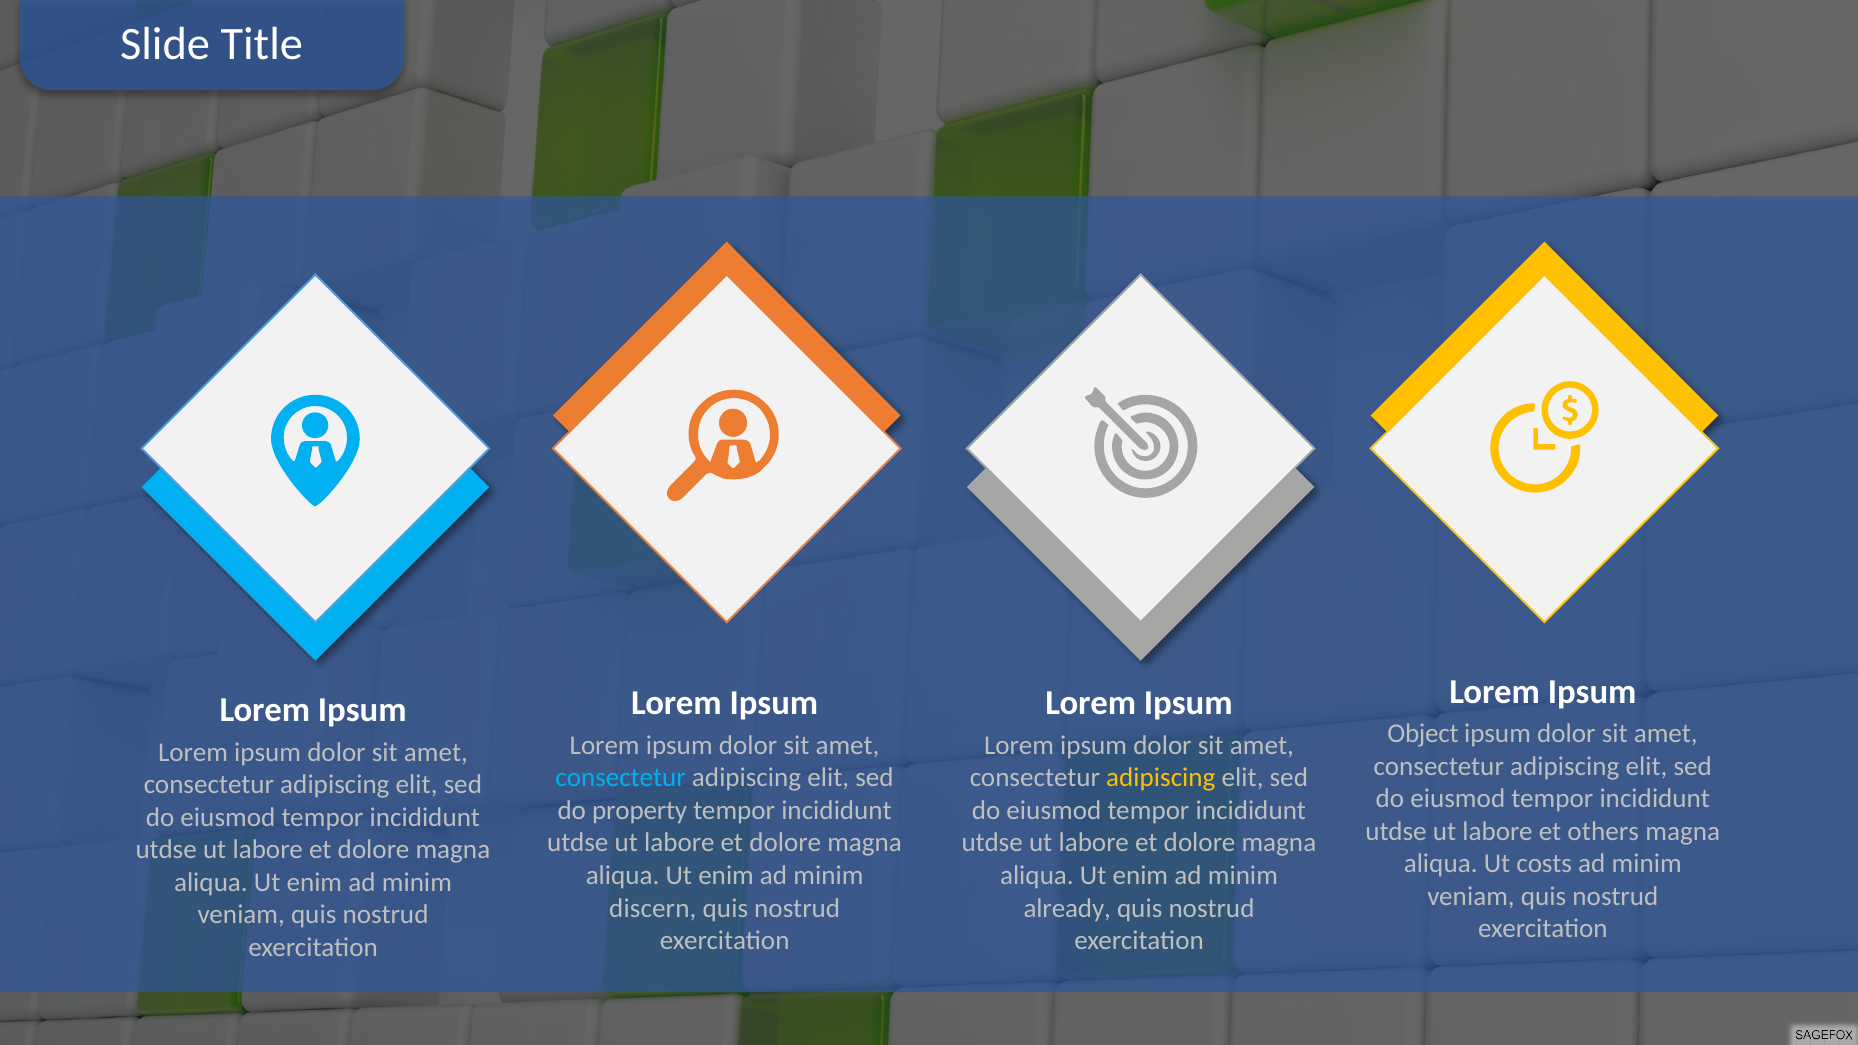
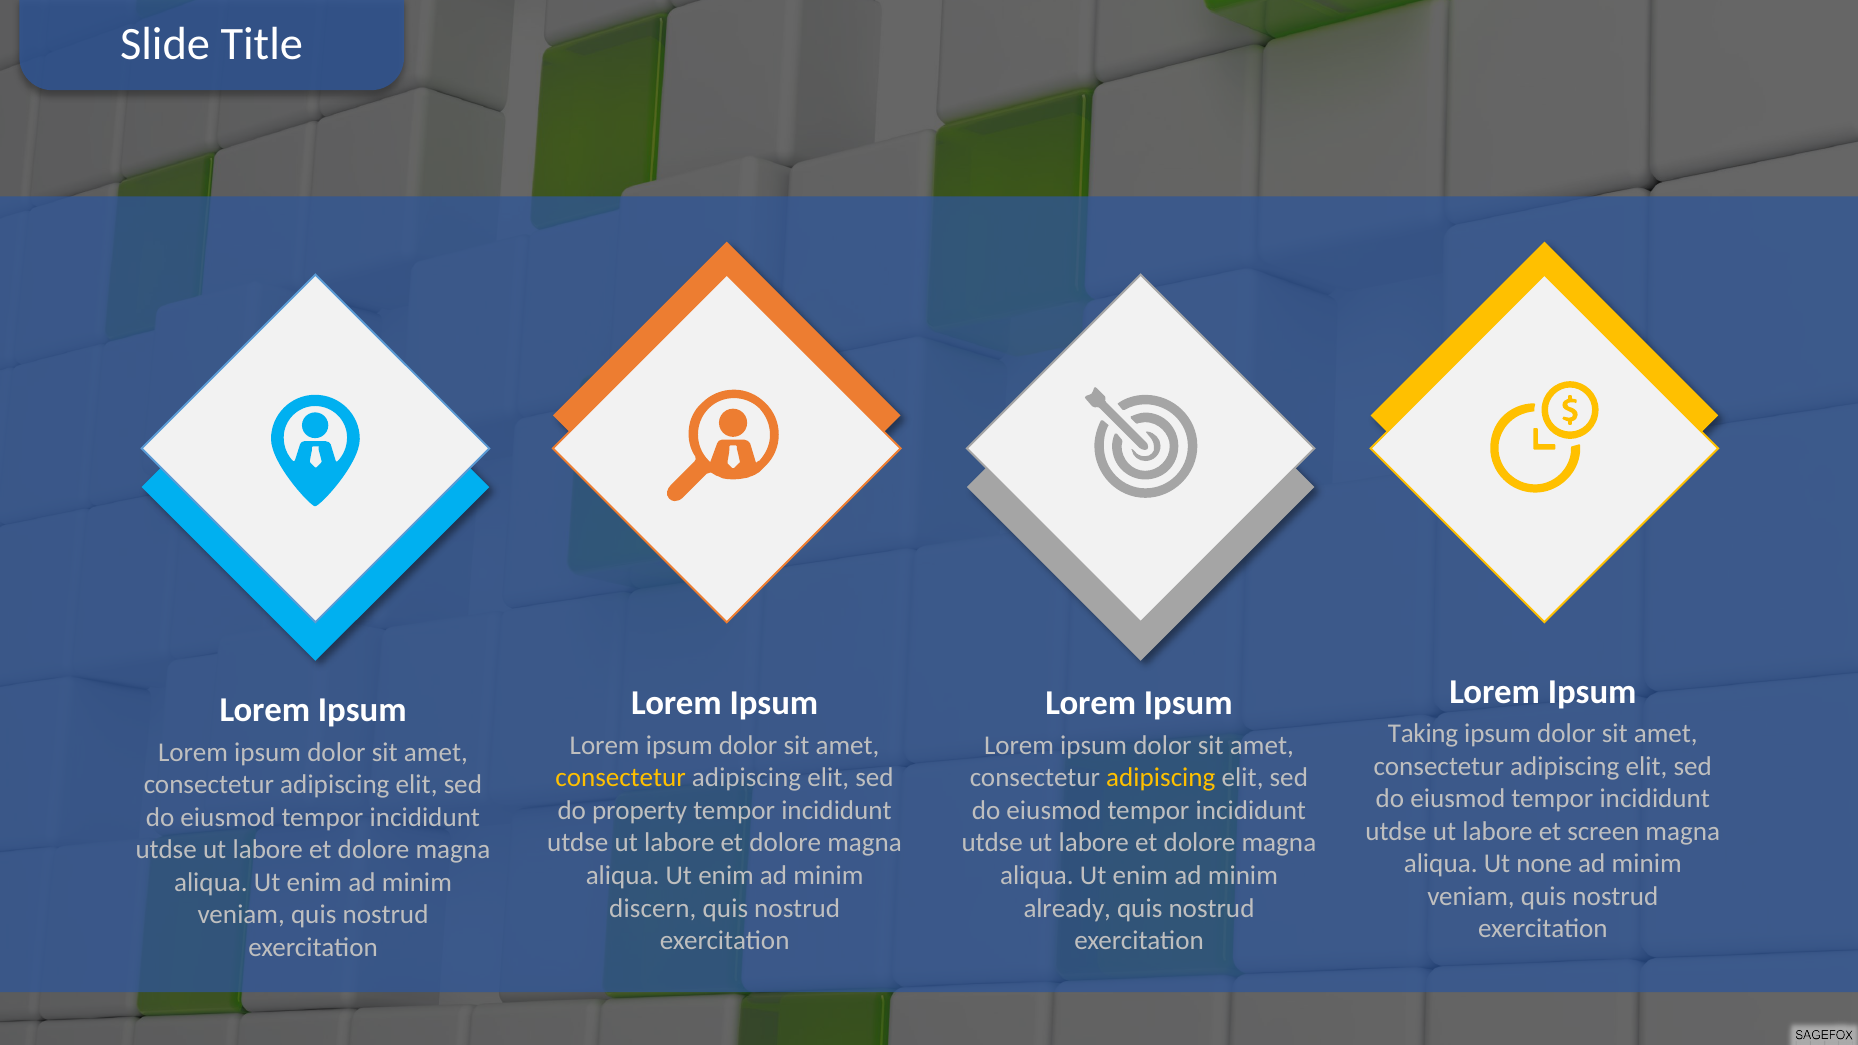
Object: Object -> Taking
consectetur at (621, 778) colour: light blue -> yellow
others: others -> screen
costs: costs -> none
